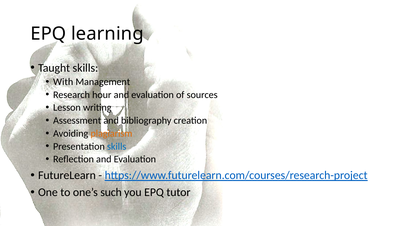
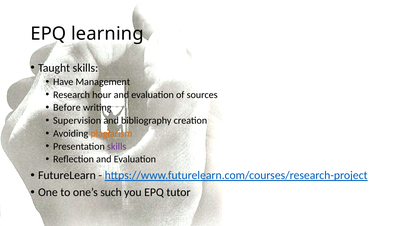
With: With -> Have
Lesson: Lesson -> Before
Assessment: Assessment -> Supervision
skills at (117, 146) colour: blue -> purple
